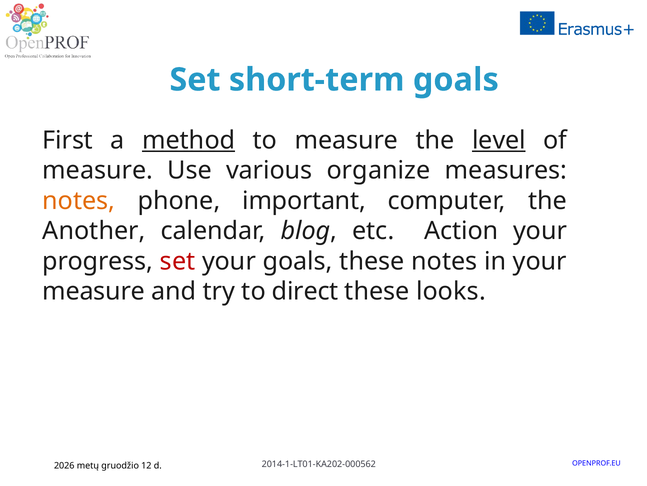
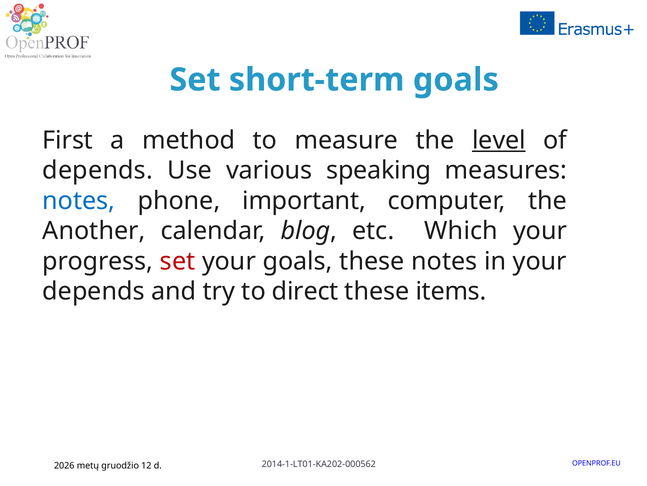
method underline: present -> none
measure at (98, 170): measure -> depends
organize: organize -> speaking
notes at (79, 201) colour: orange -> blue
Action: Action -> Which
measure at (94, 291): measure -> depends
looks: looks -> items
